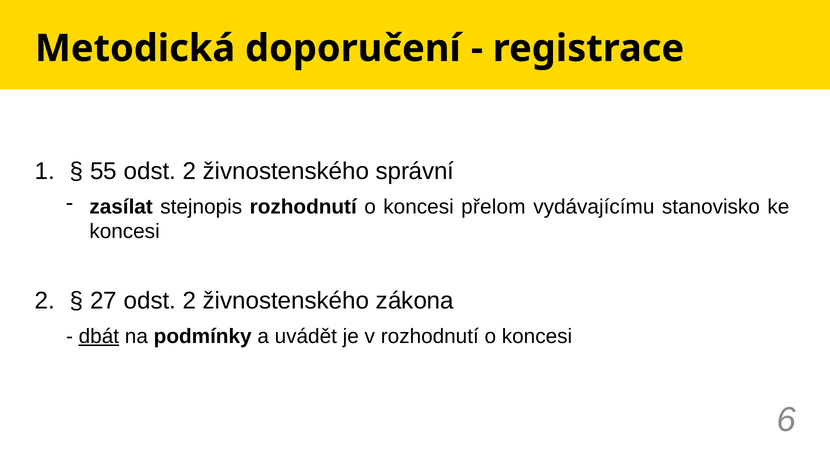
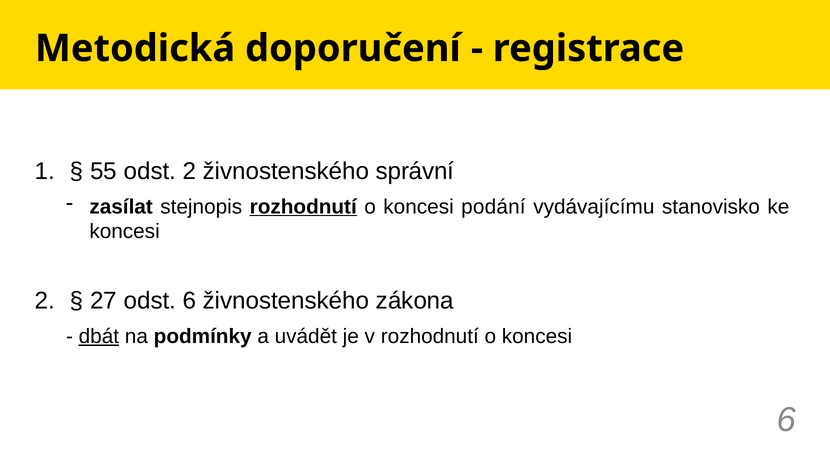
rozhodnutí at (303, 207) underline: none -> present
přelom: přelom -> podání
27 odst 2: 2 -> 6
